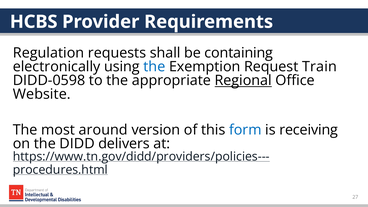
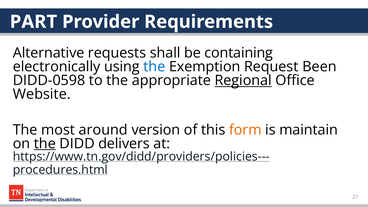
HCBS: HCBS -> PART
Regulation: Regulation -> Alternative
Train: Train -> Been
form colour: blue -> orange
receiving: receiving -> maintain
the at (45, 144) underline: none -> present
